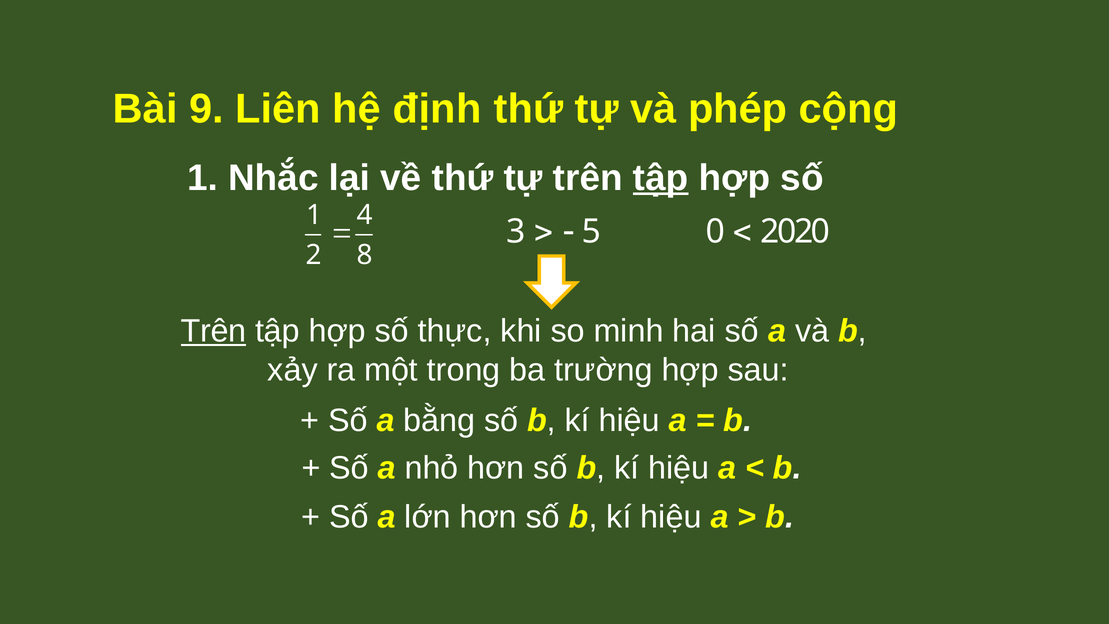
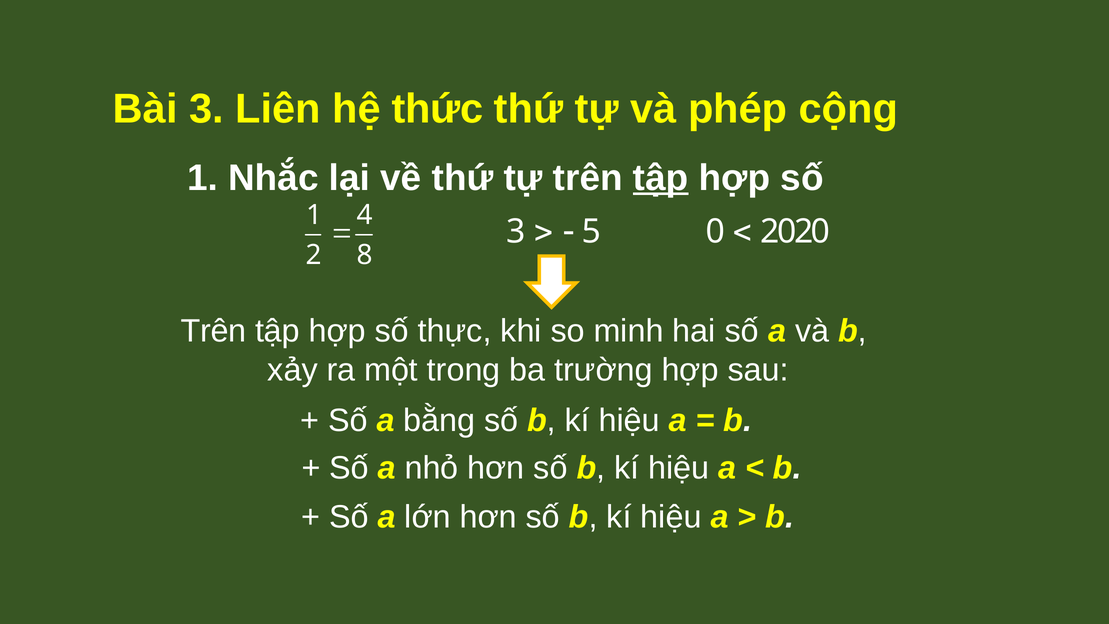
Bài 9: 9 -> 3
định: định -> thức
Trên at (214, 331) underline: present -> none
